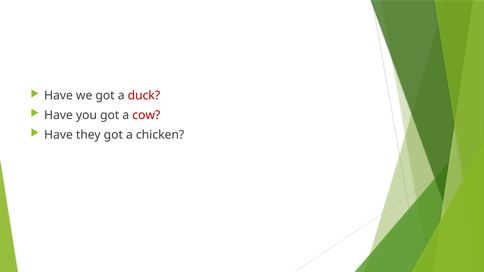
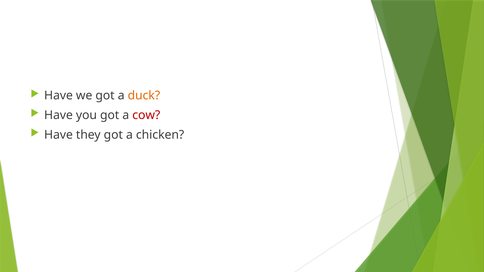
duck colour: red -> orange
